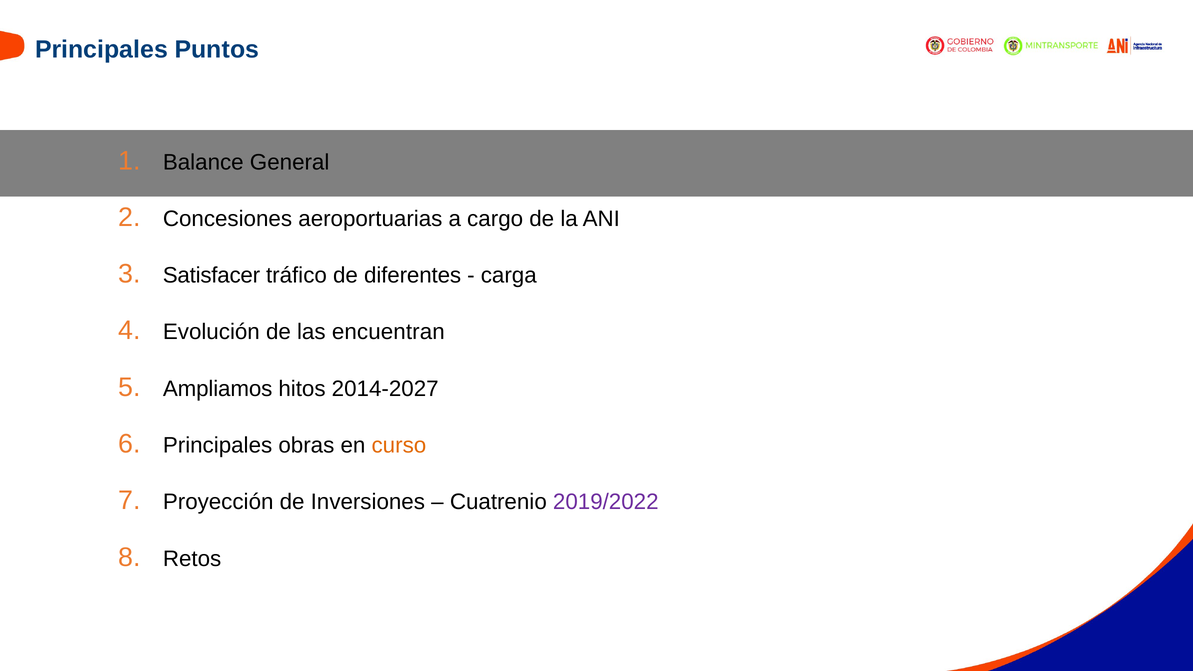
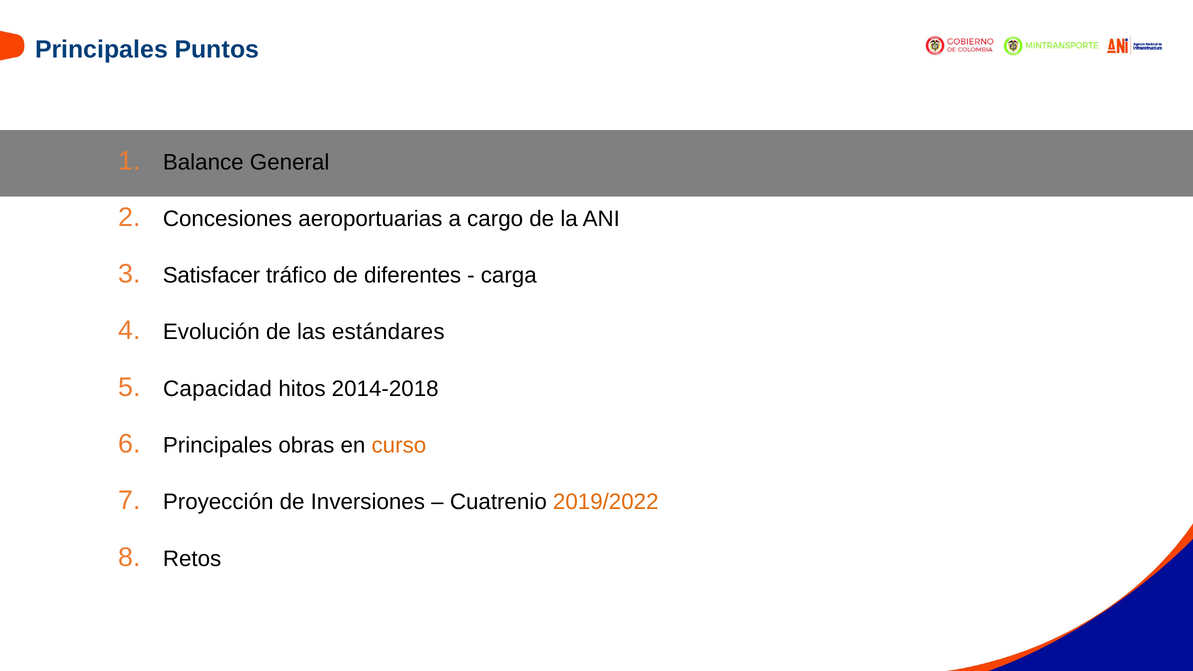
encuentran: encuentran -> estándares
Ampliamos: Ampliamos -> Capacidad
2014-2027: 2014-2027 -> 2014-2018
2019/2022 colour: purple -> orange
